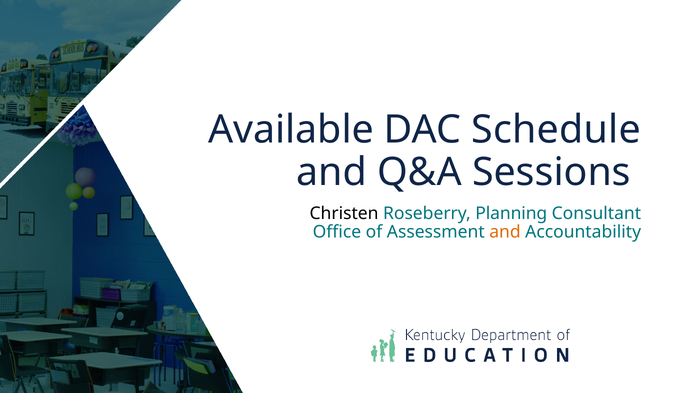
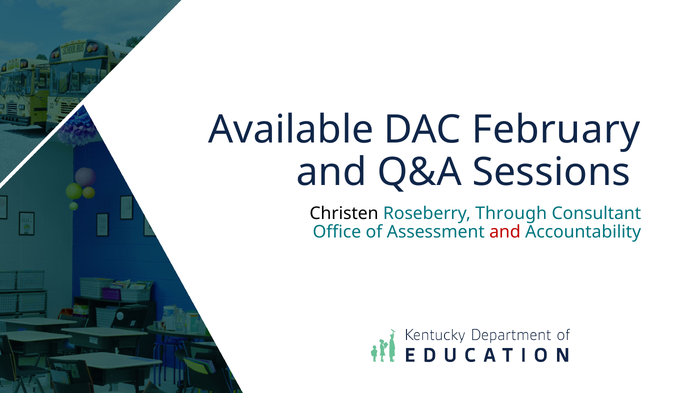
Schedule: Schedule -> February
Planning: Planning -> Through
and at (505, 233) colour: orange -> red
